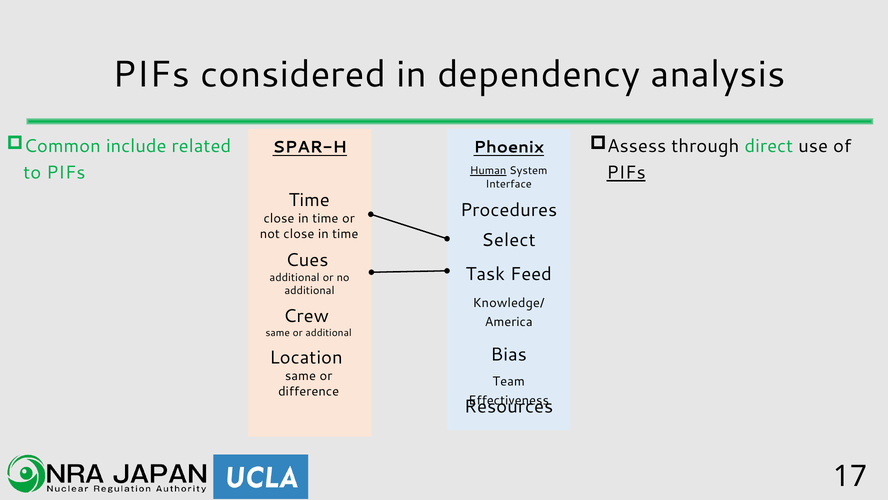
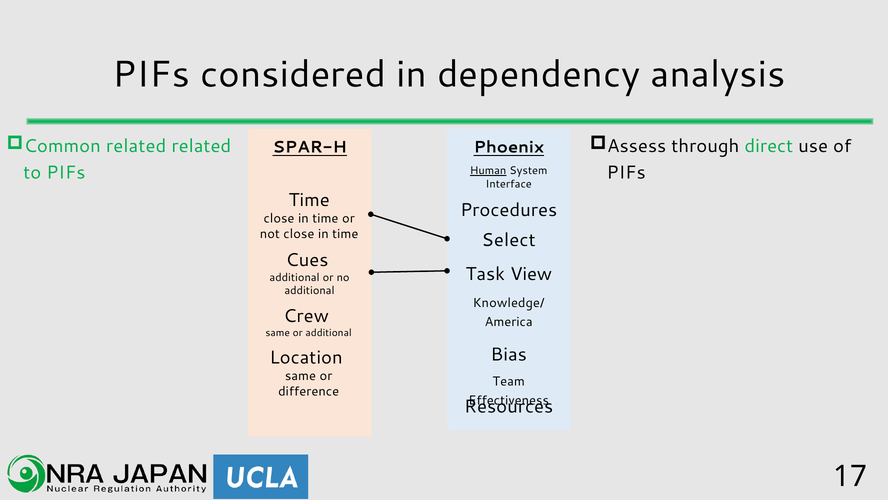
Common include: include -> related
PIFs at (626, 173) underline: present -> none
Feed: Feed -> View
